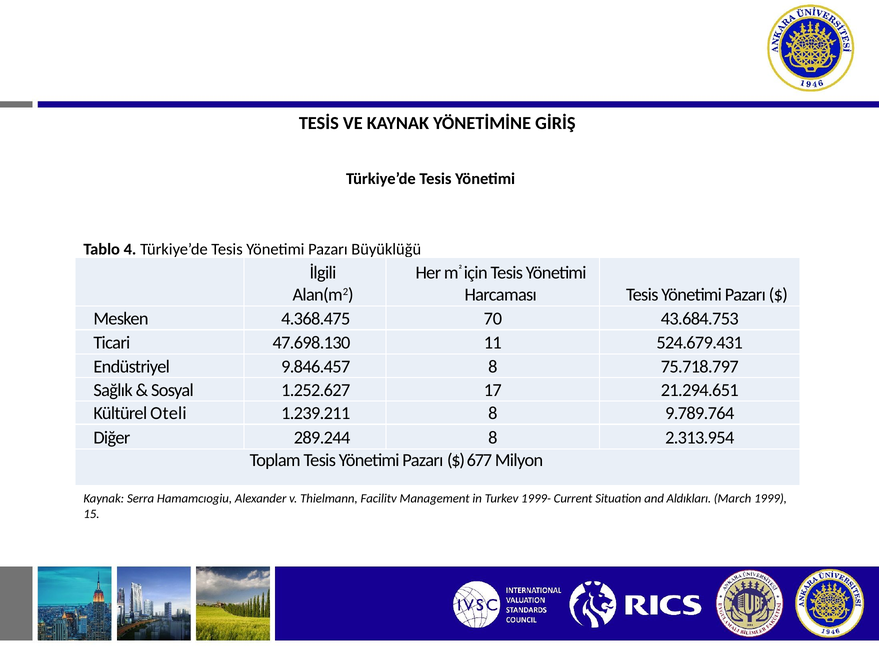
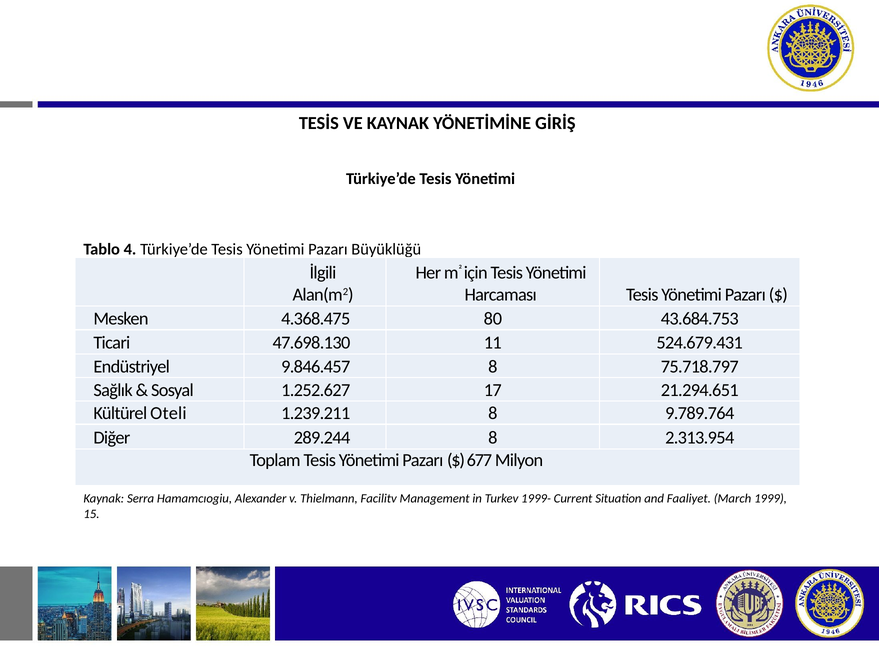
70: 70 -> 80
Aldıkları: Aldıkları -> Faaliyet
